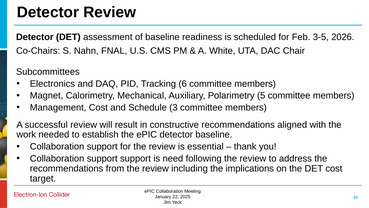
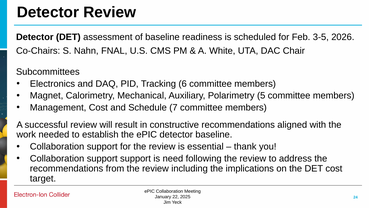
3: 3 -> 7
